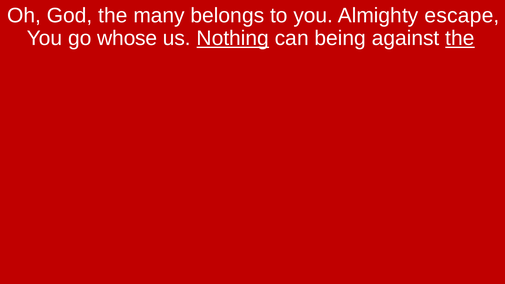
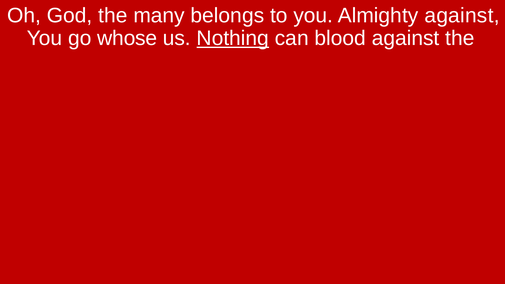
Almighty escape: escape -> against
being: being -> blood
the at (460, 38) underline: present -> none
